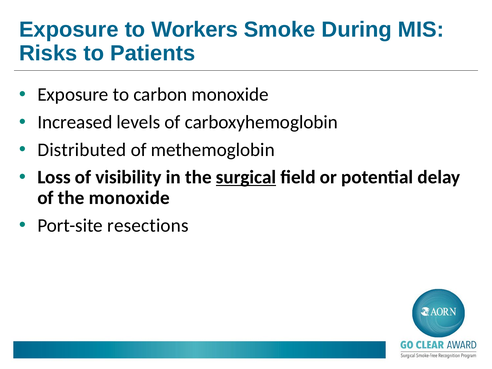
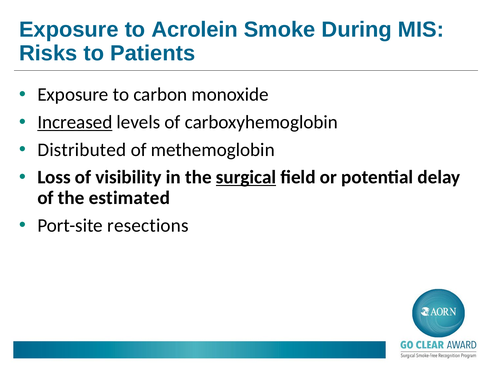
Workers: Workers -> Acrolein
Increased underline: none -> present
the monoxide: monoxide -> estimated
